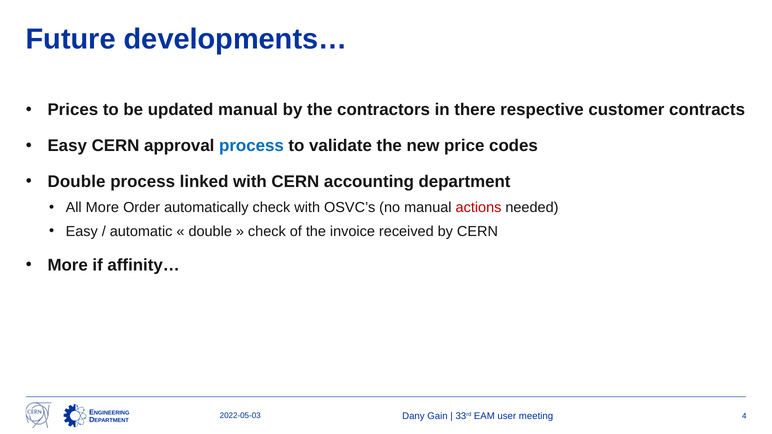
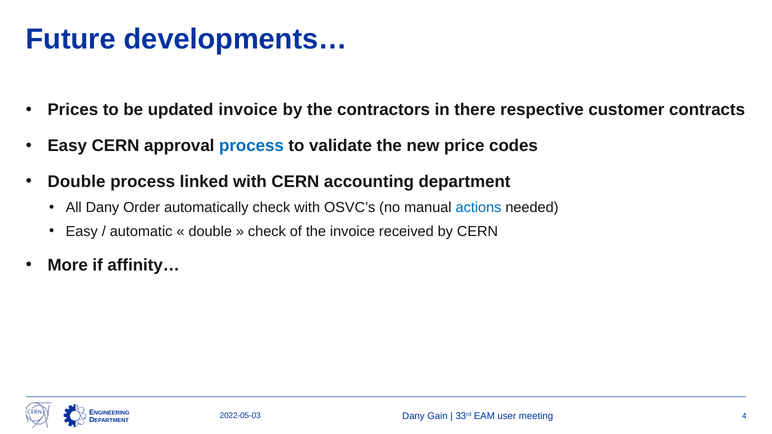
updated manual: manual -> invoice
All More: More -> Dany
actions colour: red -> blue
